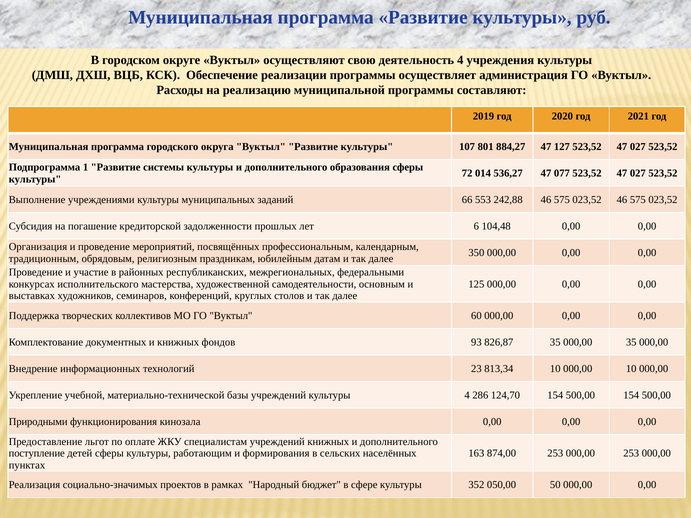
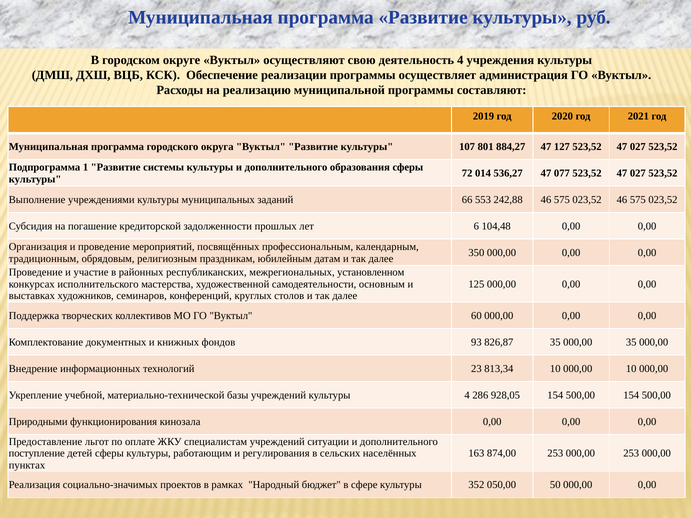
федеральными: федеральными -> установленном
124,70: 124,70 -> 928,05
учреждений книжных: книжных -> ситуации
формирования: формирования -> регулирования
